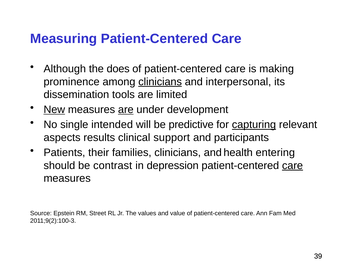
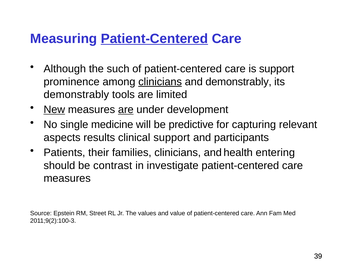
Patient-Centered at (154, 39) underline: none -> present
does: does -> such
is making: making -> support
and interpersonal: interpersonal -> demonstrably
dissemination at (76, 94): dissemination -> demonstrably
intended: intended -> medicine
capturing underline: present -> none
depression: depression -> investigate
care at (292, 165) underline: present -> none
